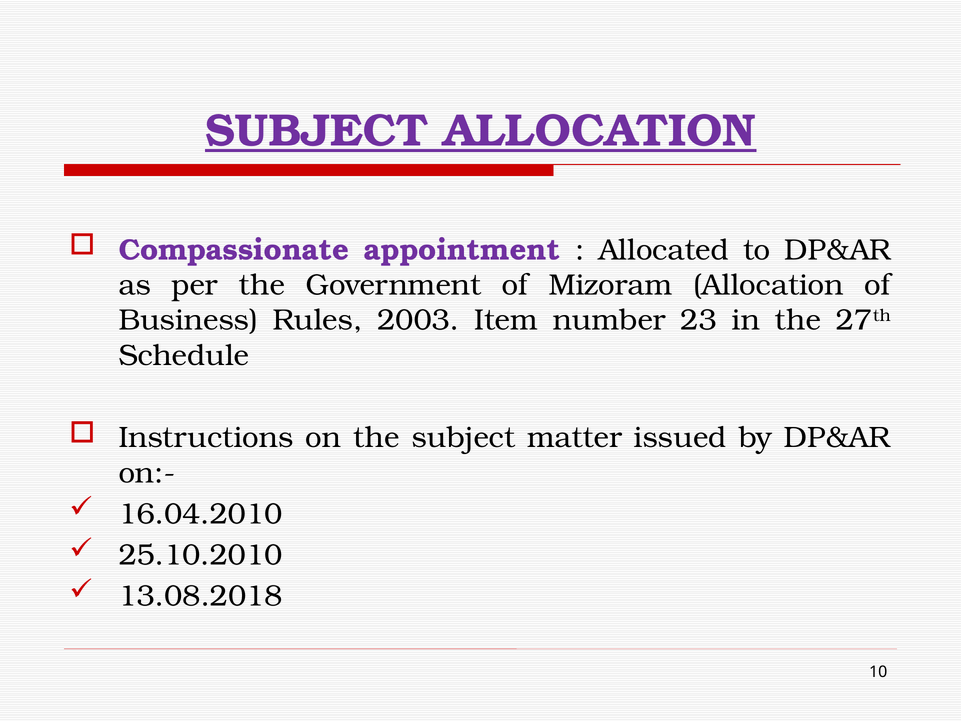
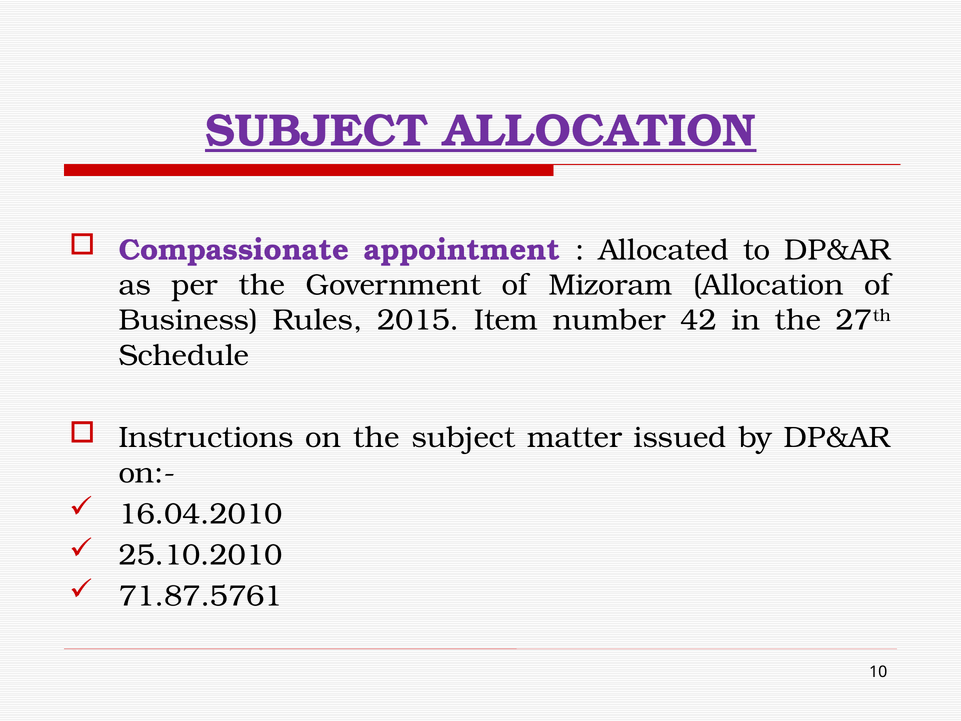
2003: 2003 -> 2015
23: 23 -> 42
13.08.2018: 13.08.2018 -> 71.87.5761
